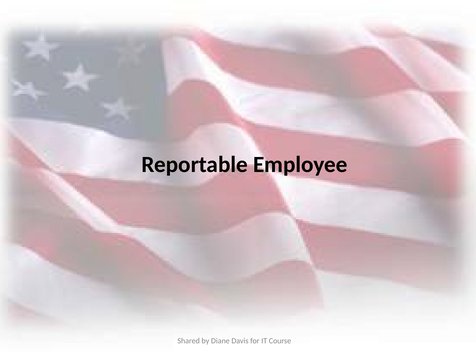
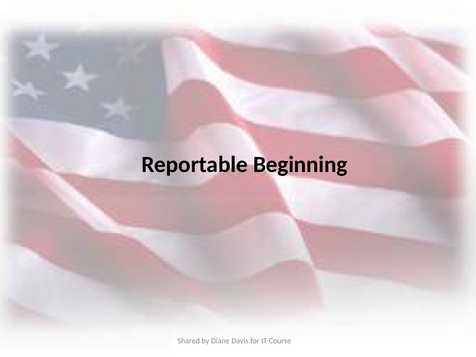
Employee: Employee -> Beginning
